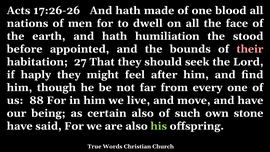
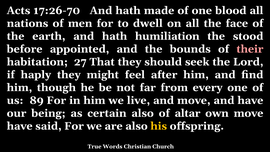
17:26-26: 17:26-26 -> 17:26-70
88: 88 -> 89
such: such -> altar
own stone: stone -> move
his colour: light green -> yellow
